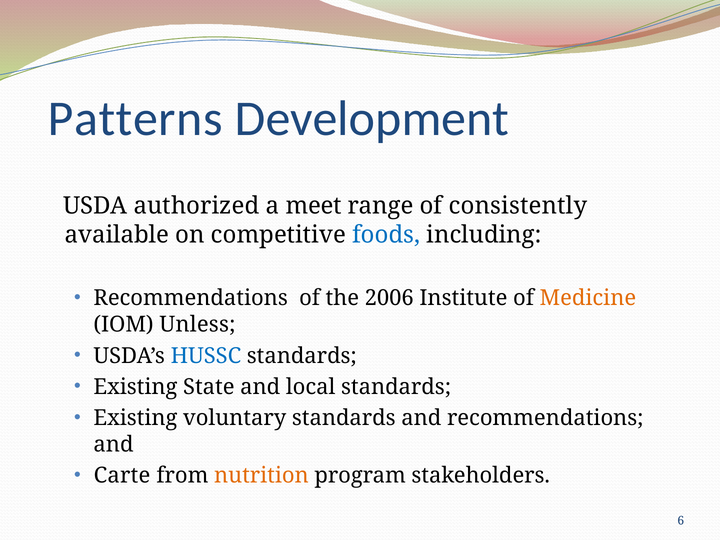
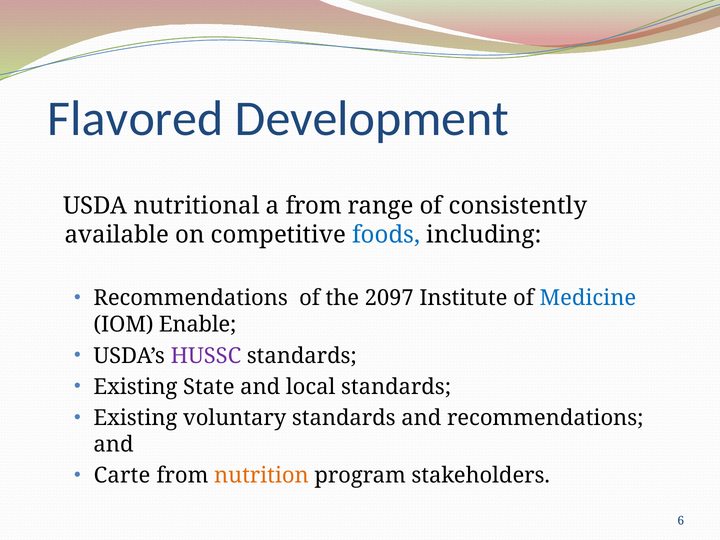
Patterns: Patterns -> Flavored
authorized: authorized -> nutritional
a meet: meet -> from
2006: 2006 -> 2097
Medicine colour: orange -> blue
Unless: Unless -> Enable
HUSSC colour: blue -> purple
